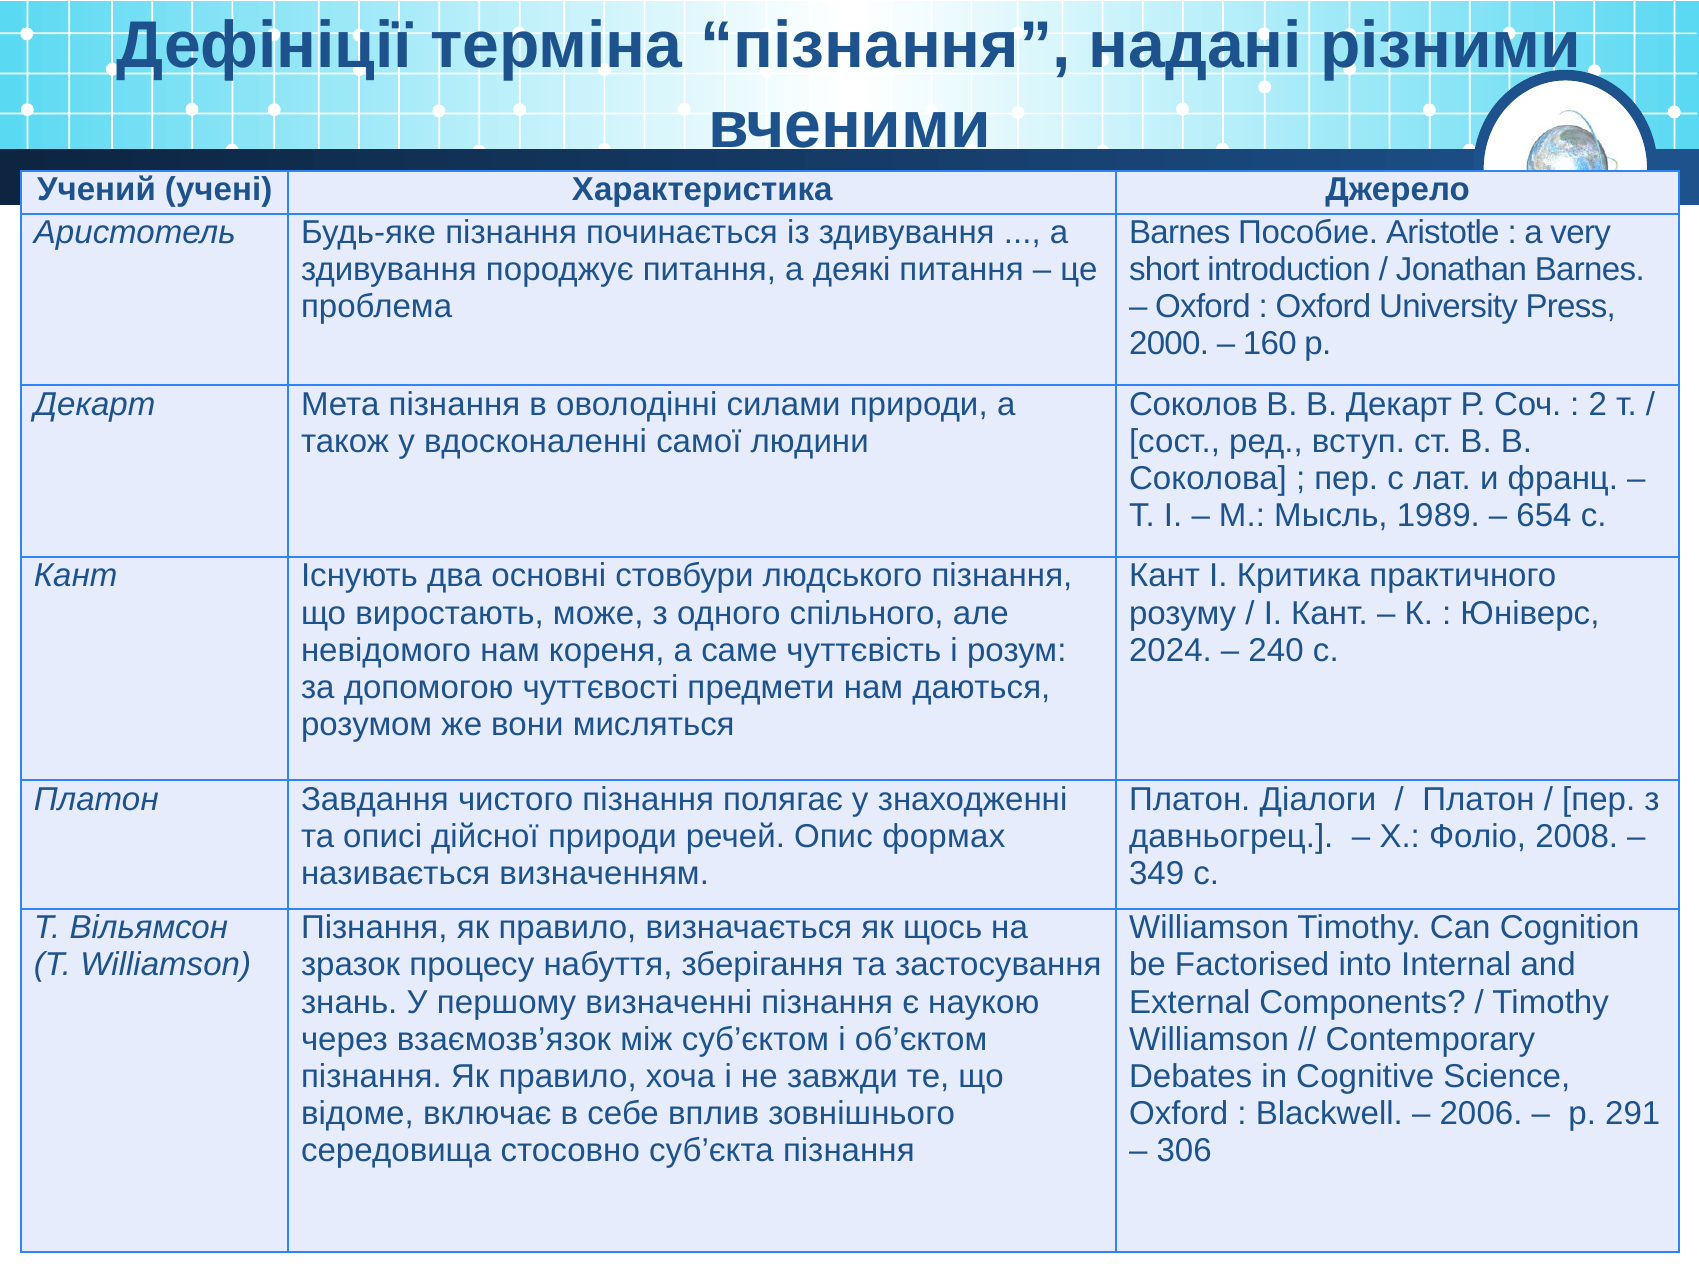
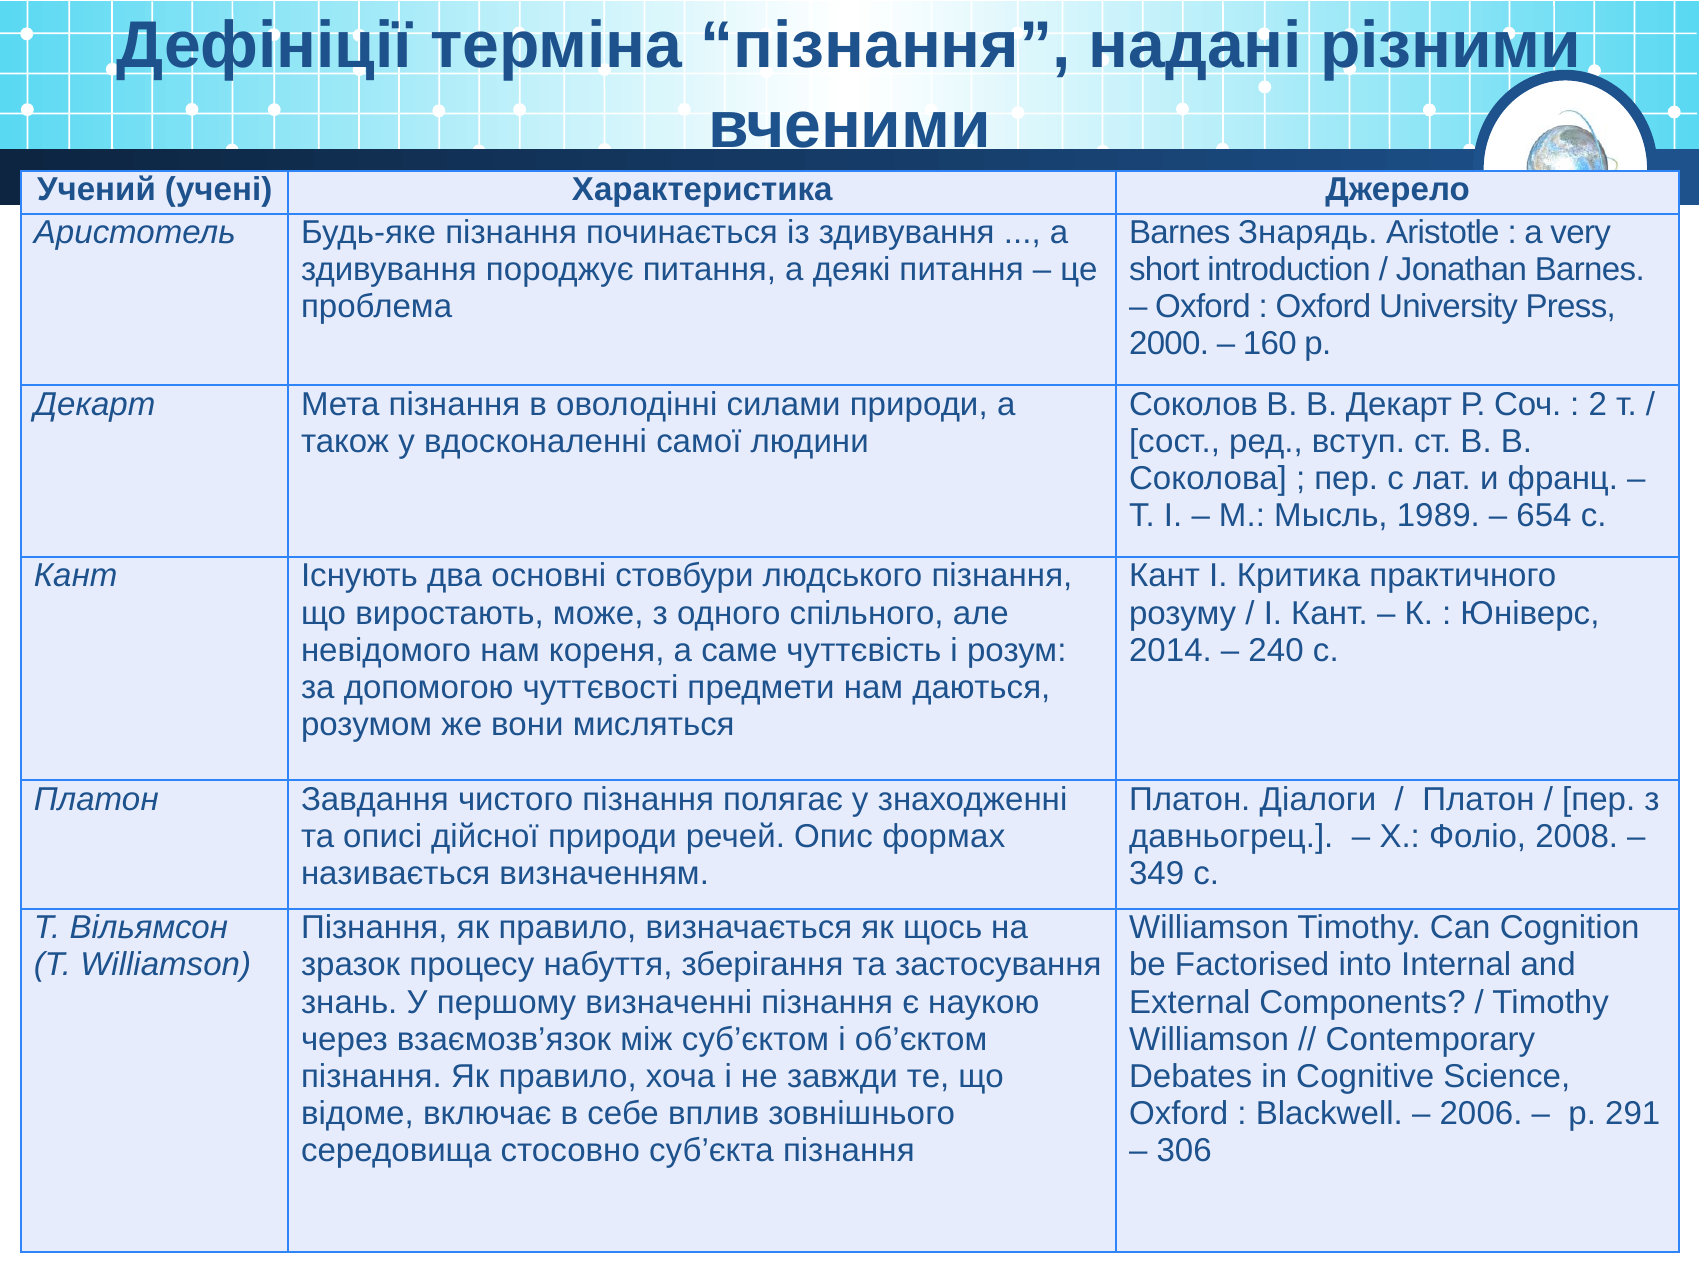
Пособие: Пособие -> Знарядь
2024: 2024 -> 2014
